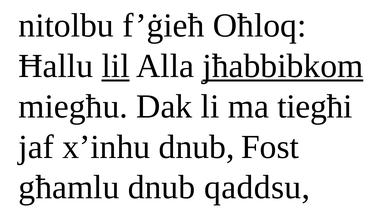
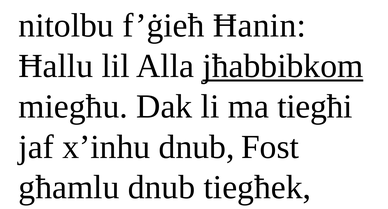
Oħloq: Oħloq -> Ħanin
lil underline: present -> none
qaddsu: qaddsu -> tiegħek
